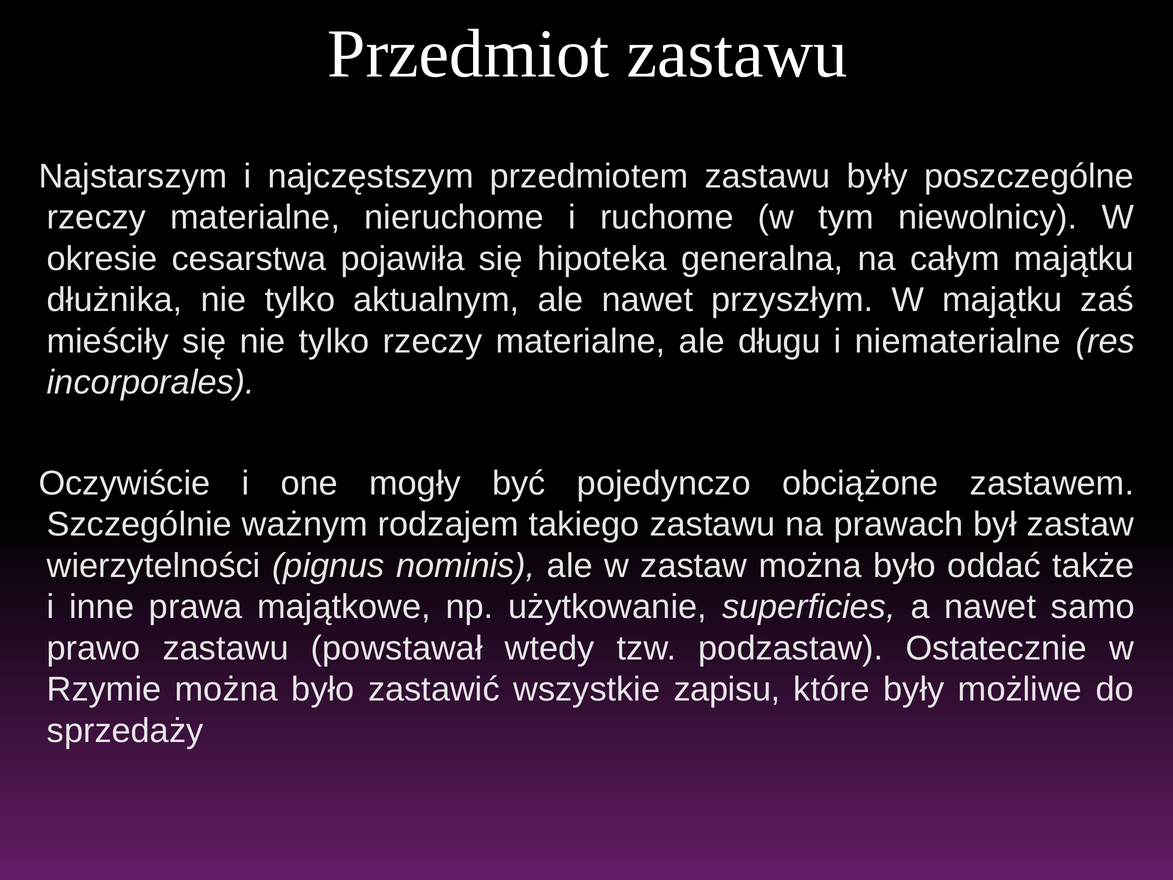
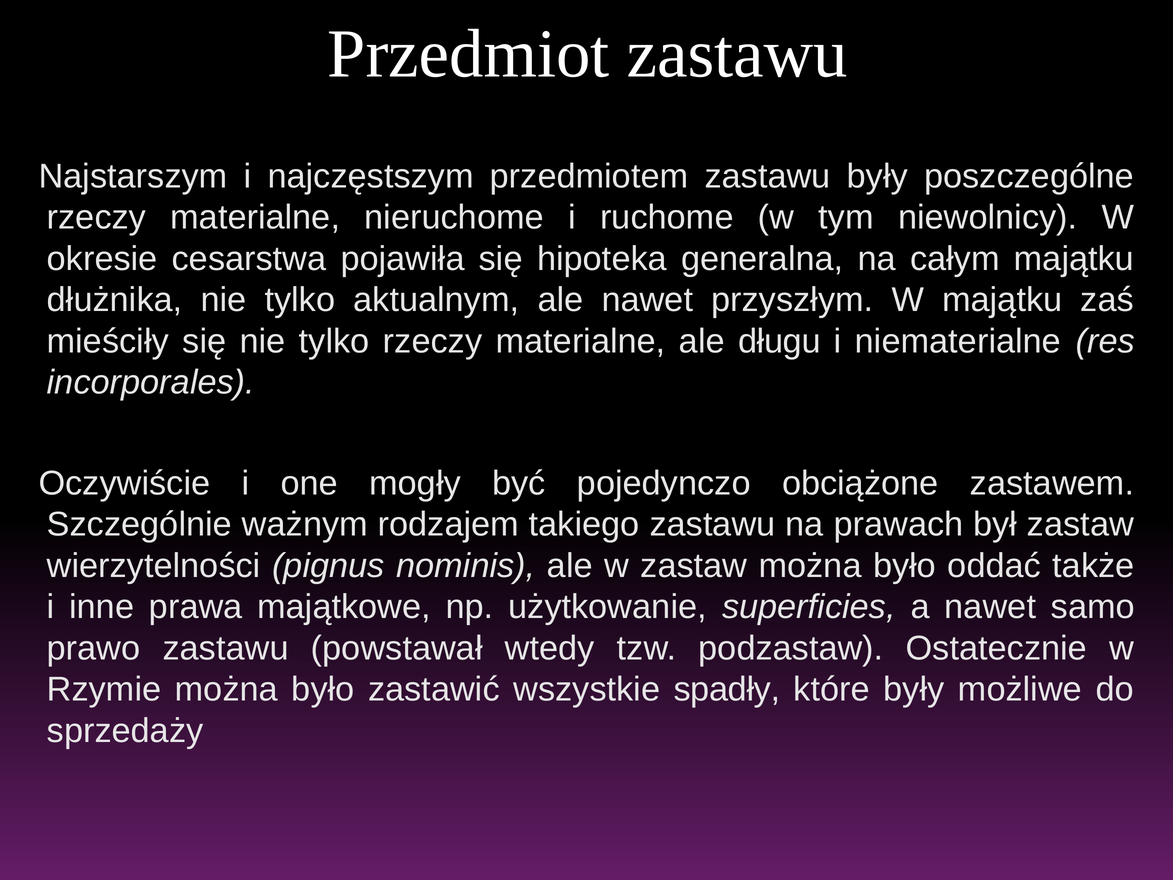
zapisu: zapisu -> spadły
